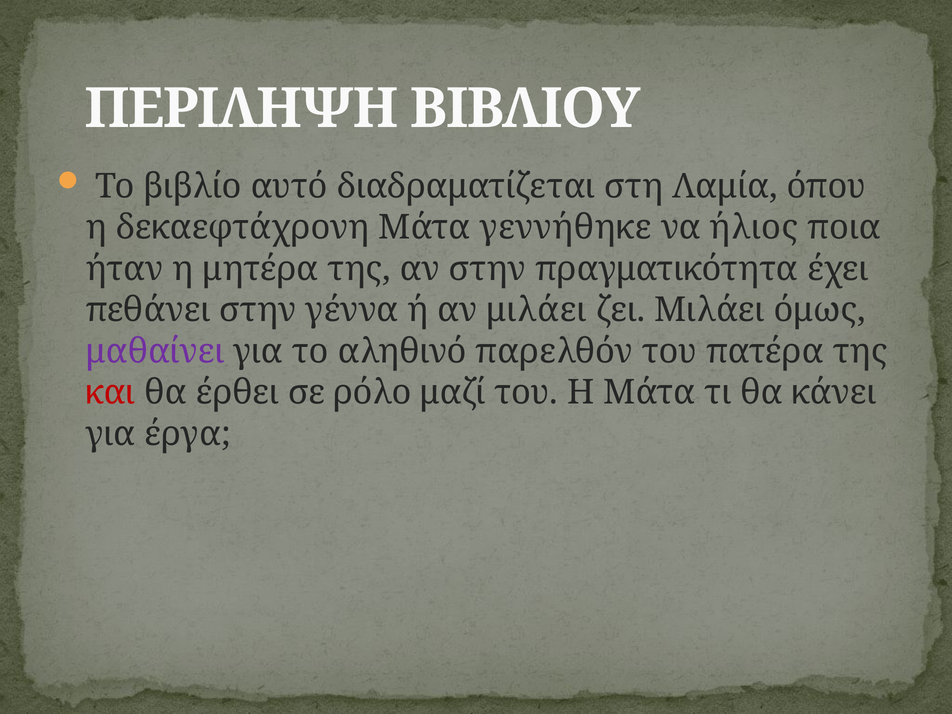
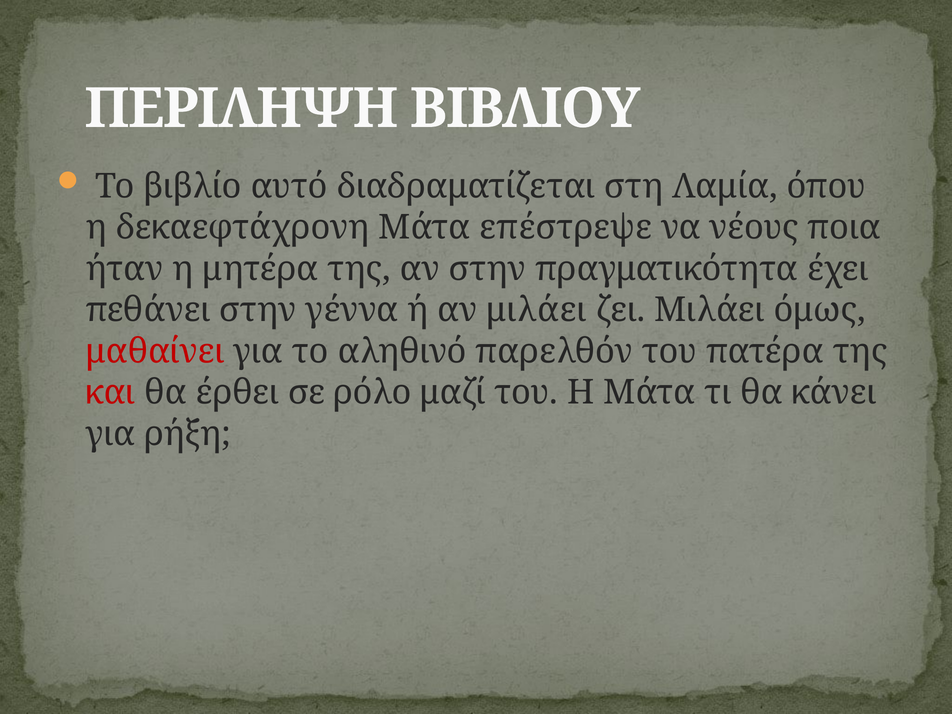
γεννήθηκε: γεννήθηκε -> επέστρεψε
ήλιος: ήλιος -> νέους
μαθαίνει colour: purple -> red
έργα: έργα -> ρήξη
